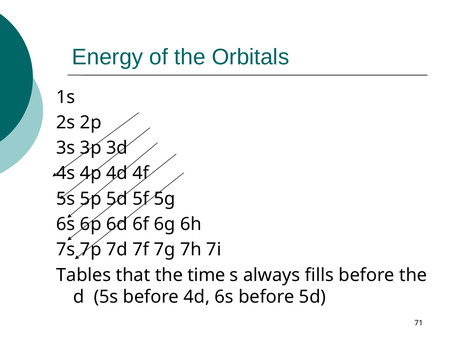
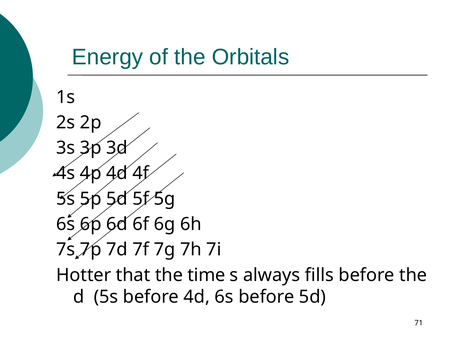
Tables: Tables -> Hotter
